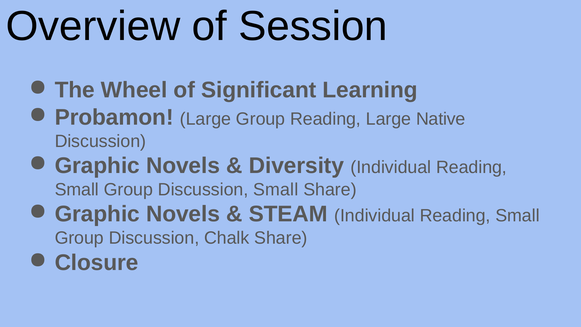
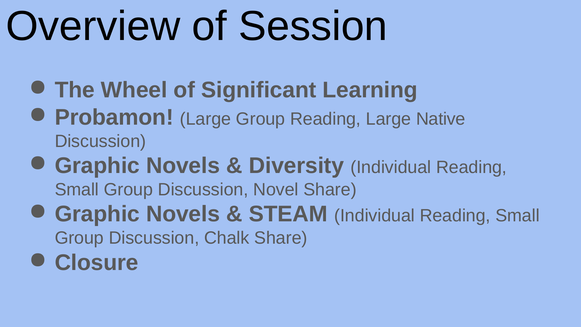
Discussion Small: Small -> Novel
